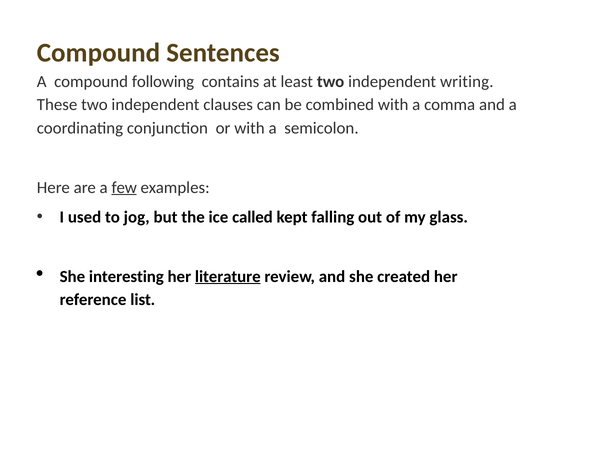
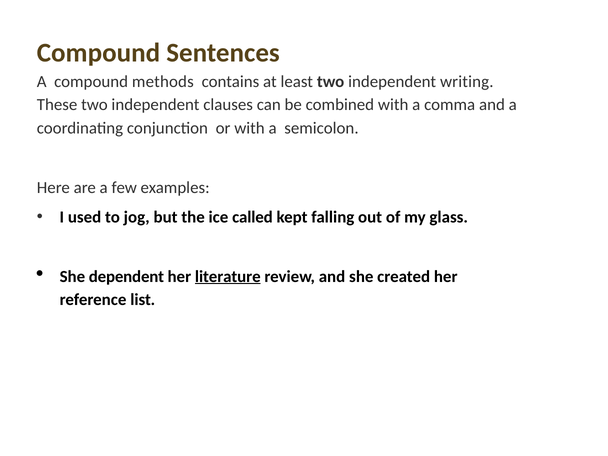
following: following -> methods
few underline: present -> none
interesting: interesting -> dependent
